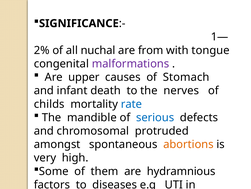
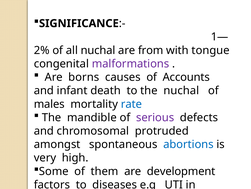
upper: upper -> borns
Stomach: Stomach -> Accounts
the nerves: nerves -> nuchal
childs: childs -> males
serious colour: blue -> purple
abortions colour: orange -> blue
hydramnious: hydramnious -> development
